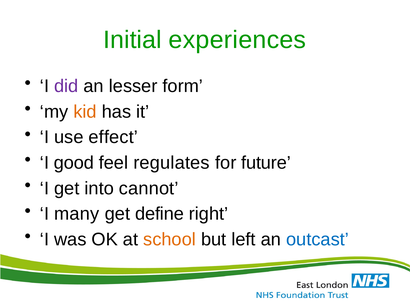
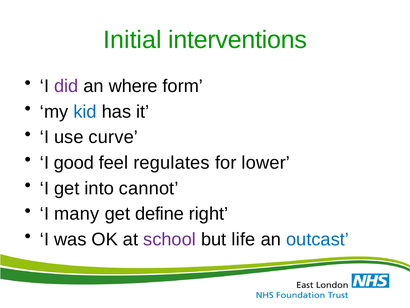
experiences: experiences -> interventions
lesser: lesser -> where
kid colour: orange -> blue
effect: effect -> curve
future: future -> lower
school colour: orange -> purple
left: left -> life
